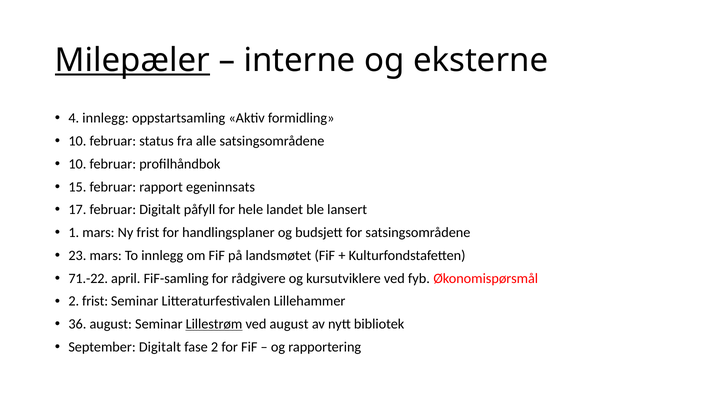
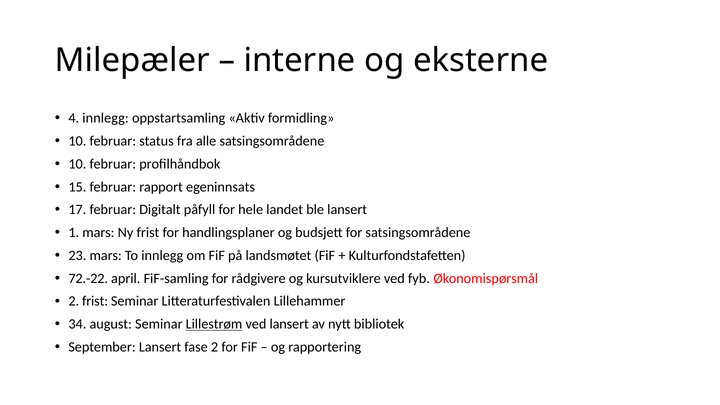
Milepæler underline: present -> none
71.-22: 71.-22 -> 72.-22
36: 36 -> 34
ved august: august -> lansert
September Digitalt: Digitalt -> Lansert
